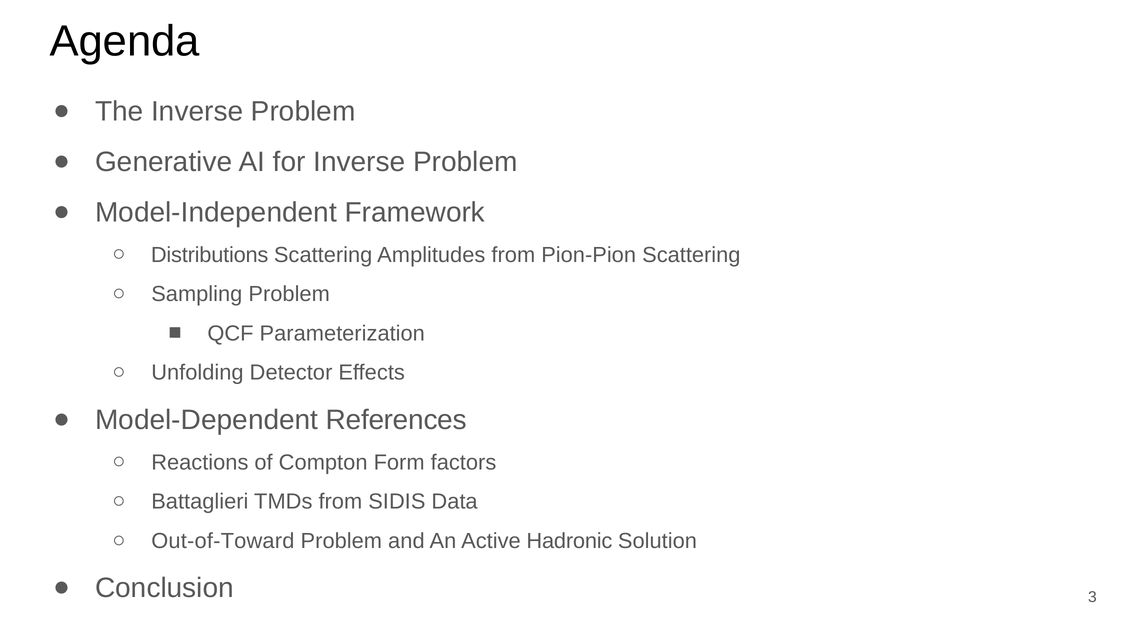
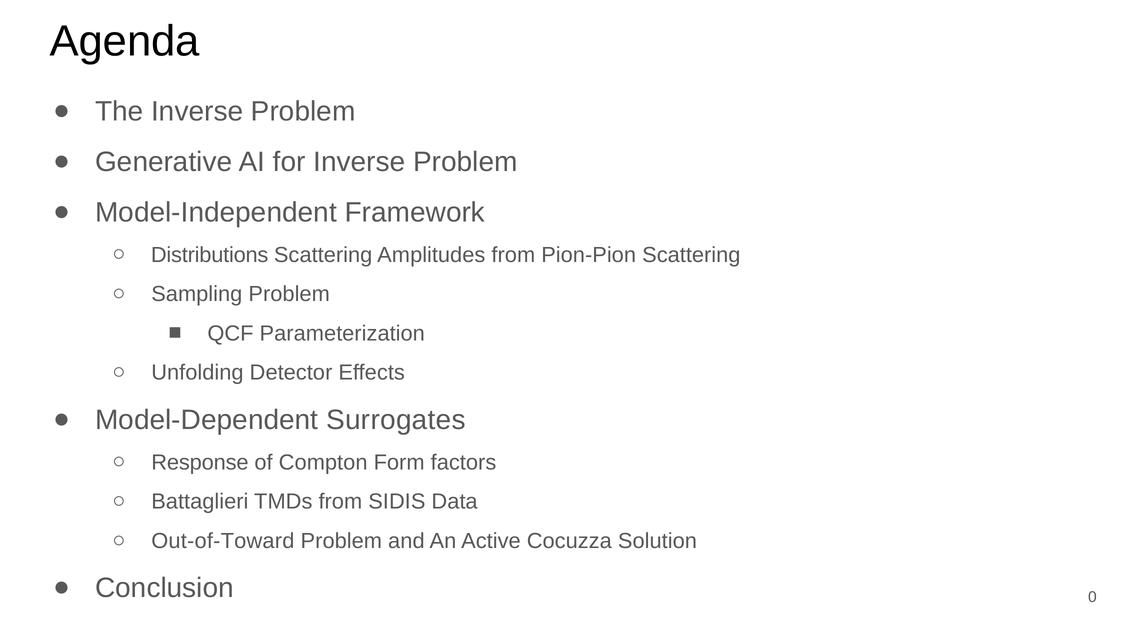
References: References -> Surrogates
Reactions: Reactions -> Response
Hadronic: Hadronic -> Cocuzza
3: 3 -> 0
